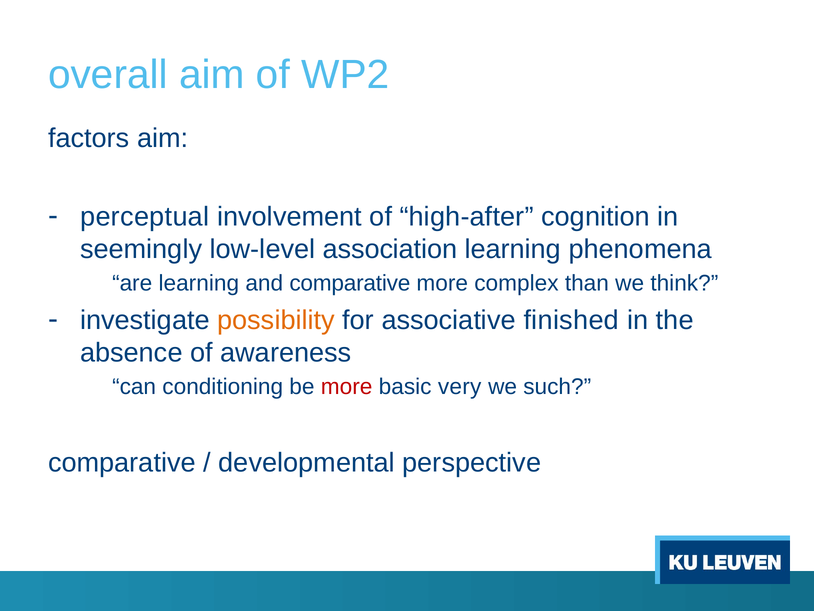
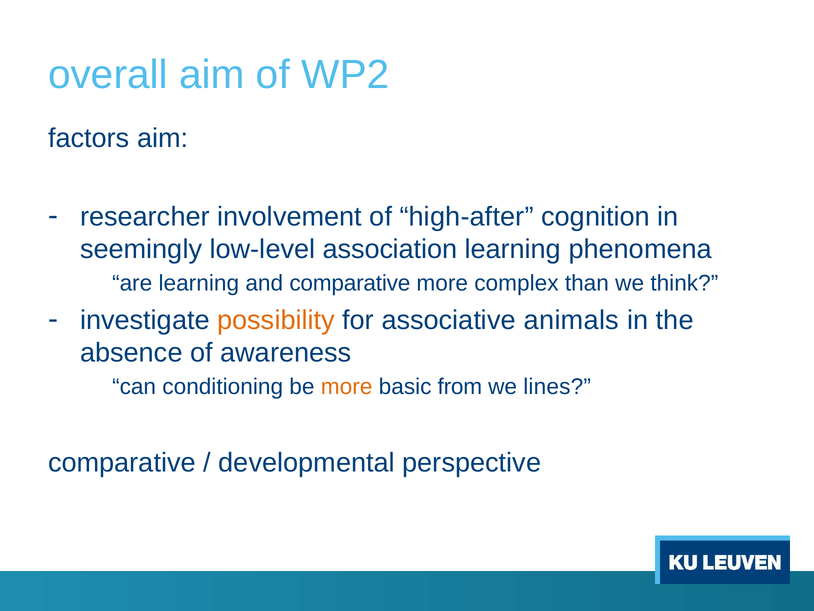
perceptual: perceptual -> researcher
finished: finished -> animals
more at (347, 387) colour: red -> orange
very: very -> from
such: such -> lines
